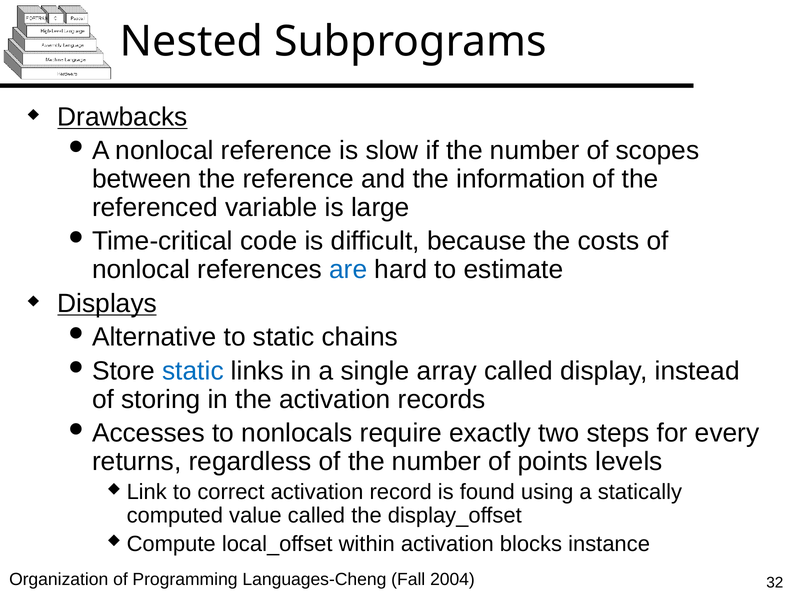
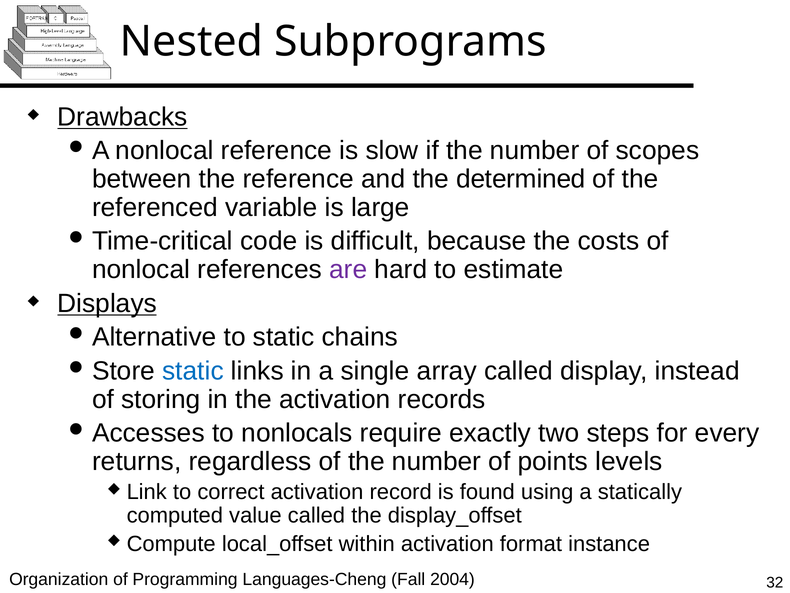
information: information -> determined
are colour: blue -> purple
blocks: blocks -> format
